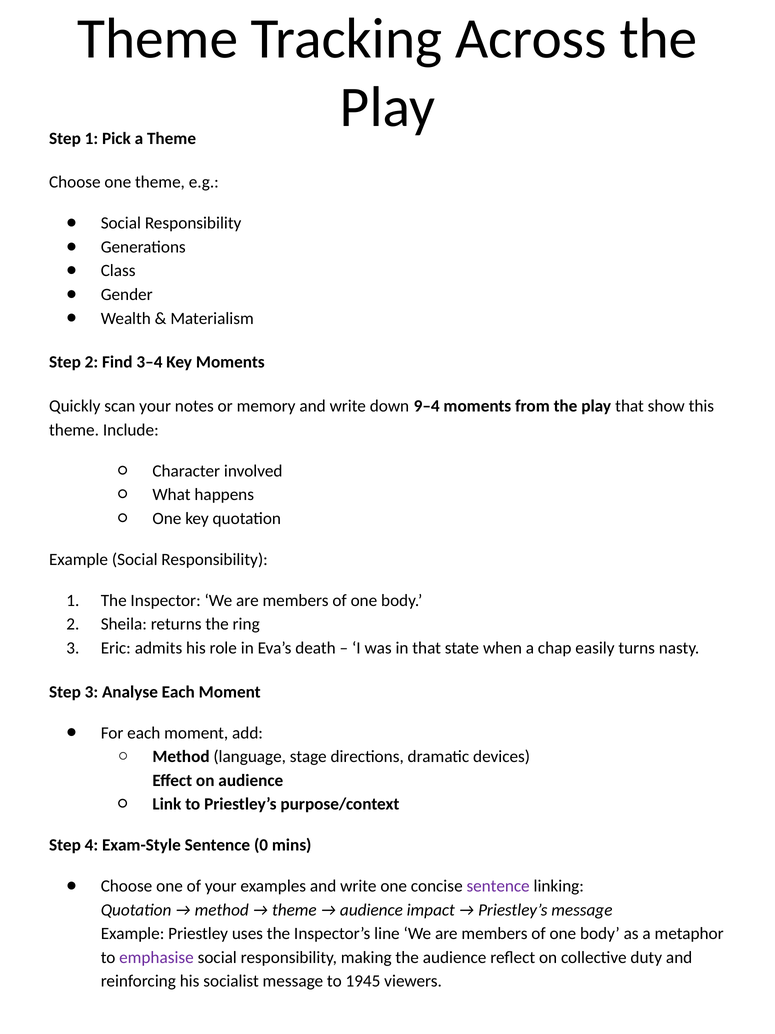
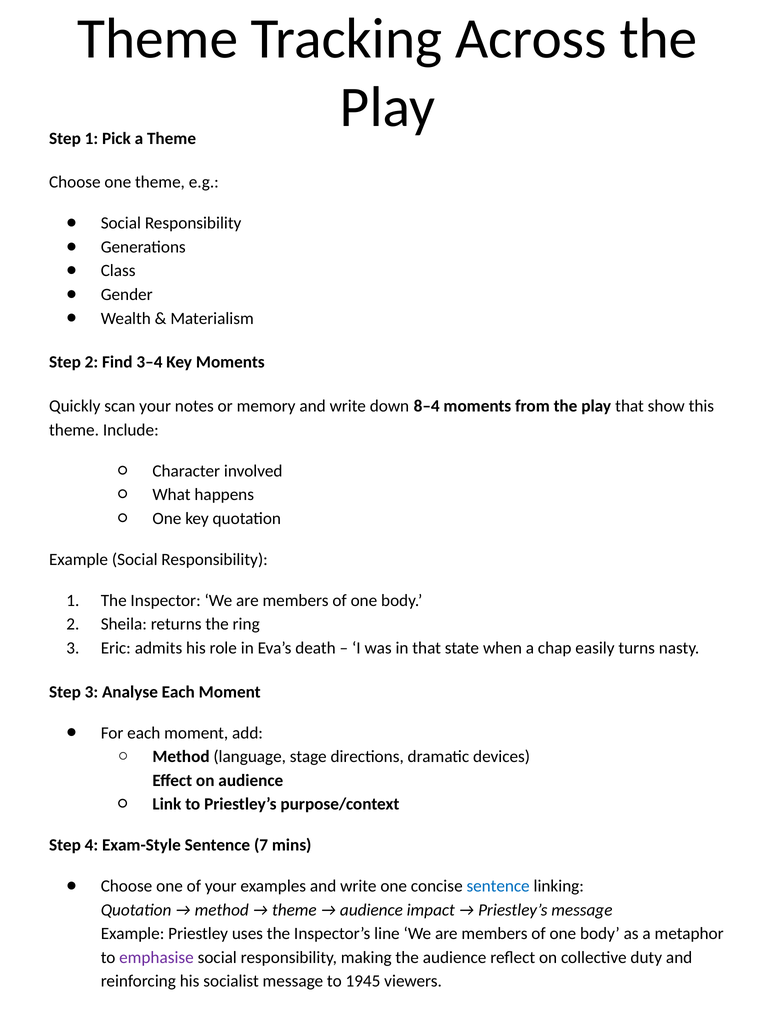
9–4: 9–4 -> 8–4
0: 0 -> 7
sentence at (498, 886) colour: purple -> blue
